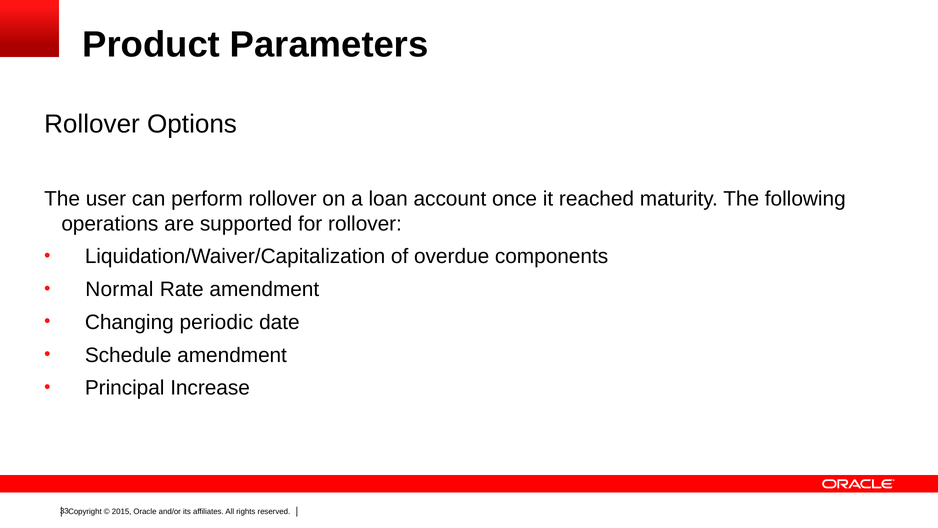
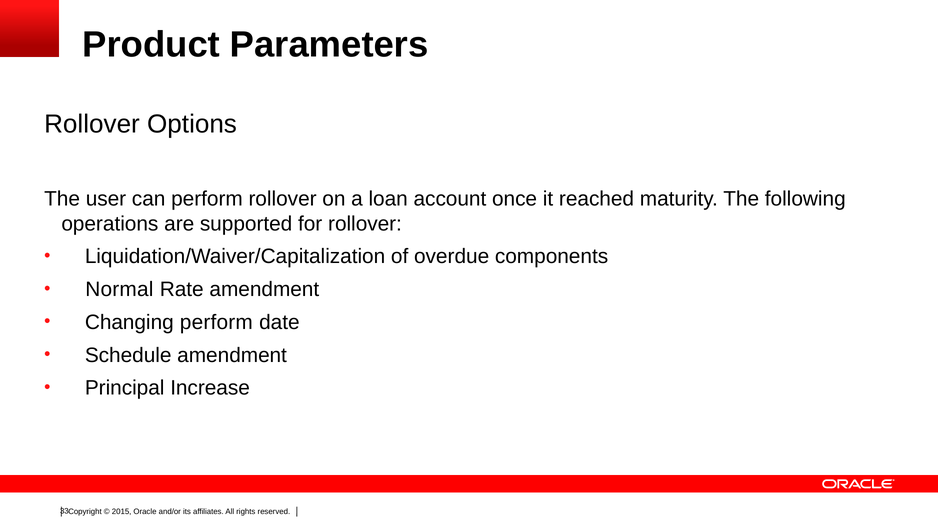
Changing periodic: periodic -> perform
